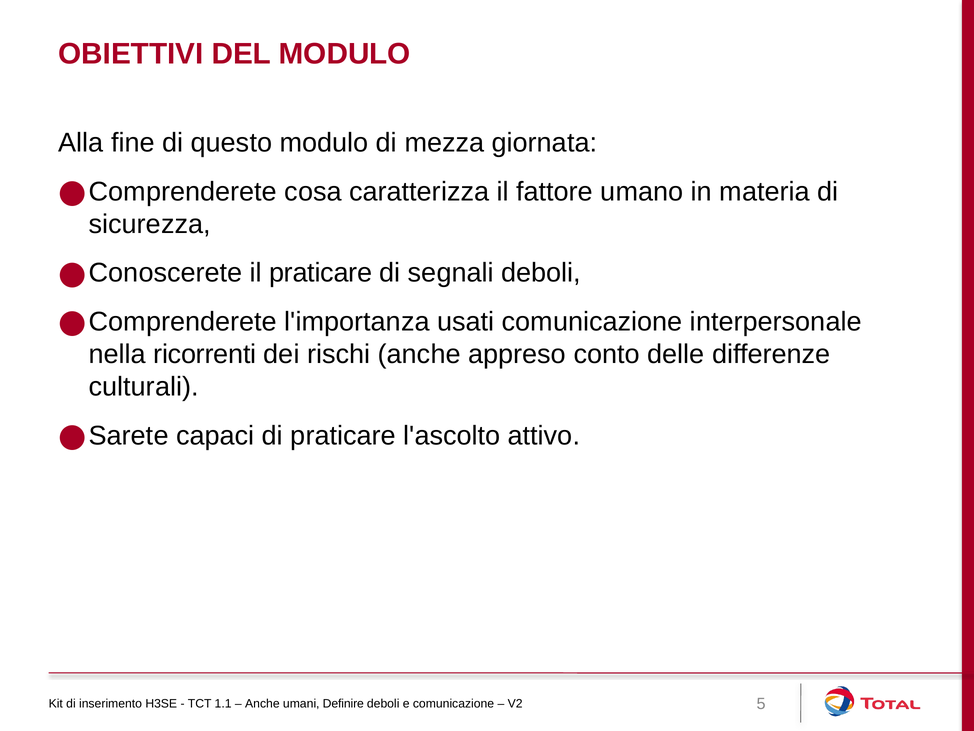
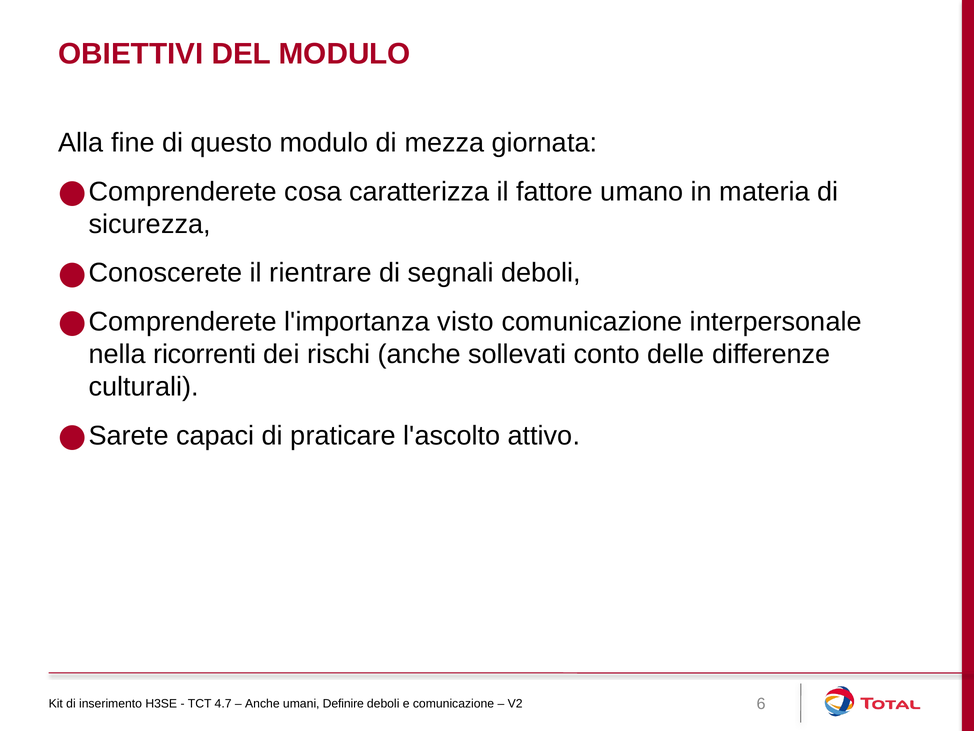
il praticare: praticare -> rientrare
usati: usati -> visto
appreso: appreso -> sollevati
1.1: 1.1 -> 4.7
5: 5 -> 6
